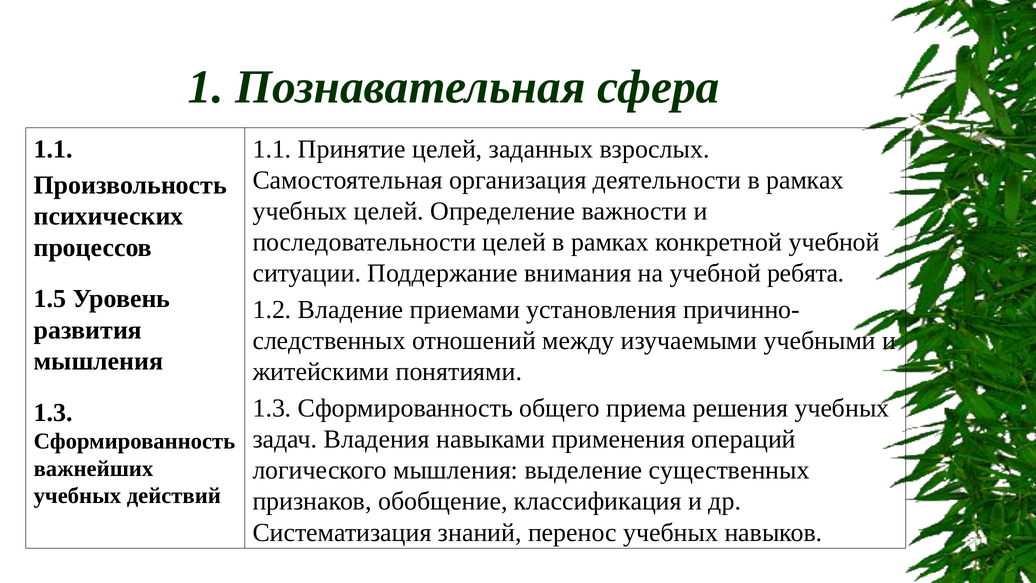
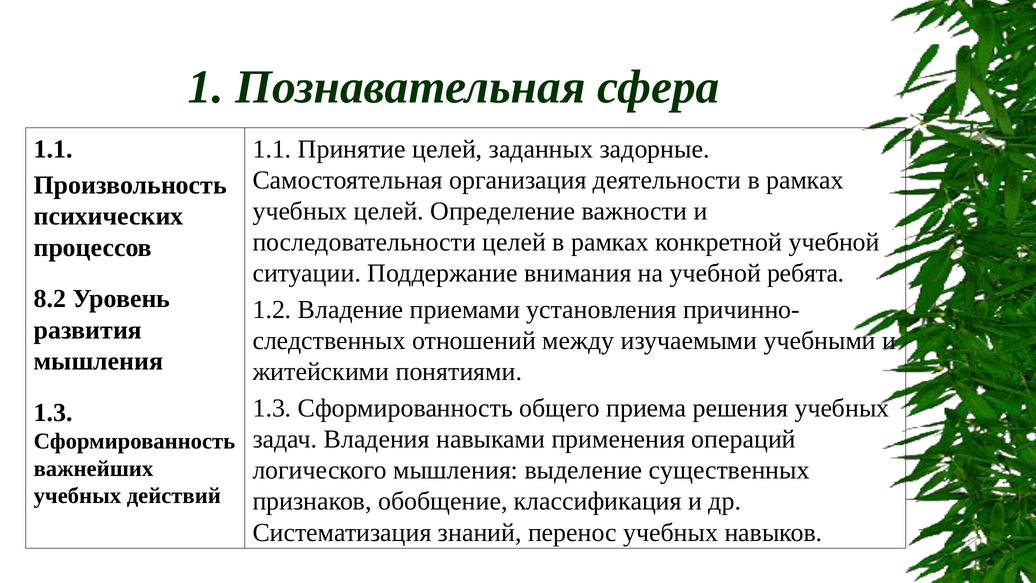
взрослых: взрослых -> задорные
1.5: 1.5 -> 8.2
